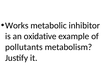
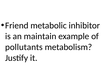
Works: Works -> Friend
oxidative: oxidative -> maintain
